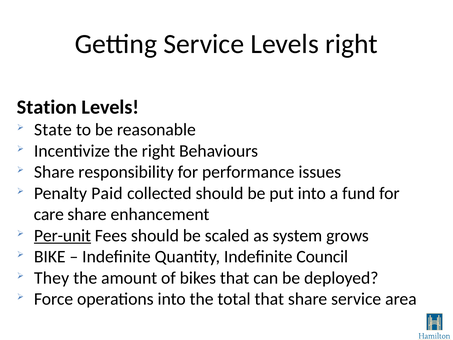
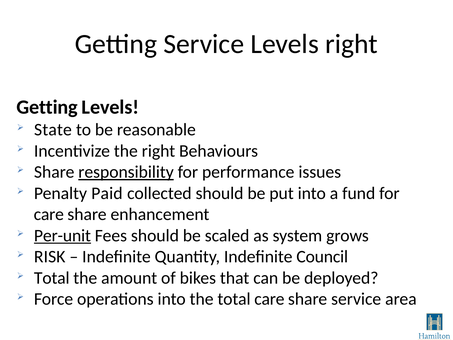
Station at (47, 107): Station -> Getting
responsibility underline: none -> present
BIKE: BIKE -> RISK
They at (52, 278): They -> Total
total that: that -> care
